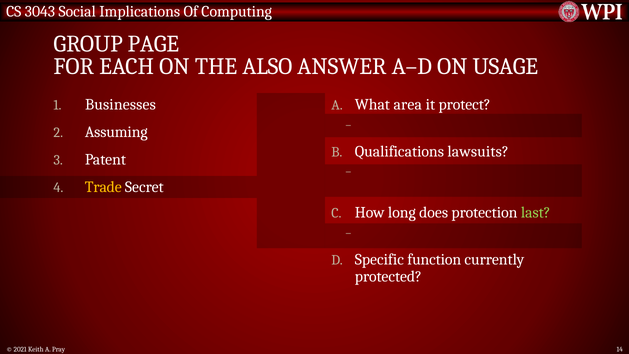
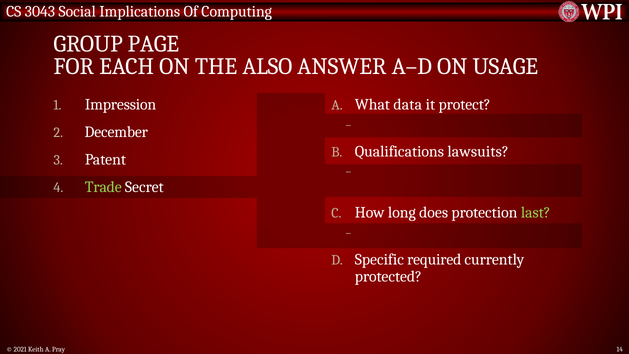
Businesses: Businesses -> Impression
area: area -> data
Assuming: Assuming -> December
Trade colour: yellow -> light green
function: function -> required
